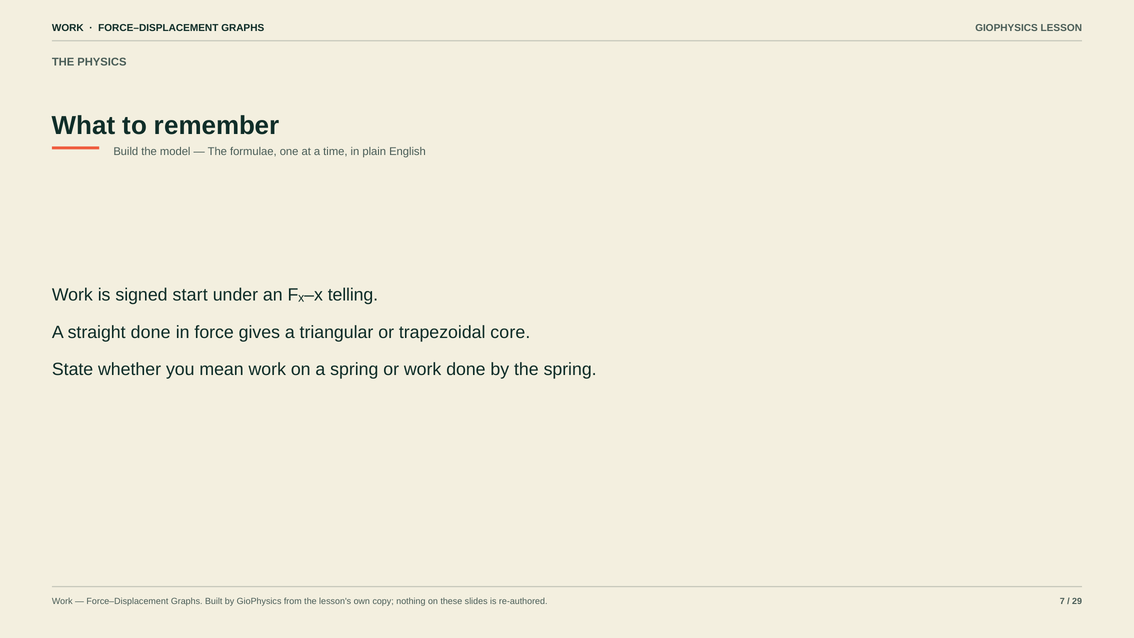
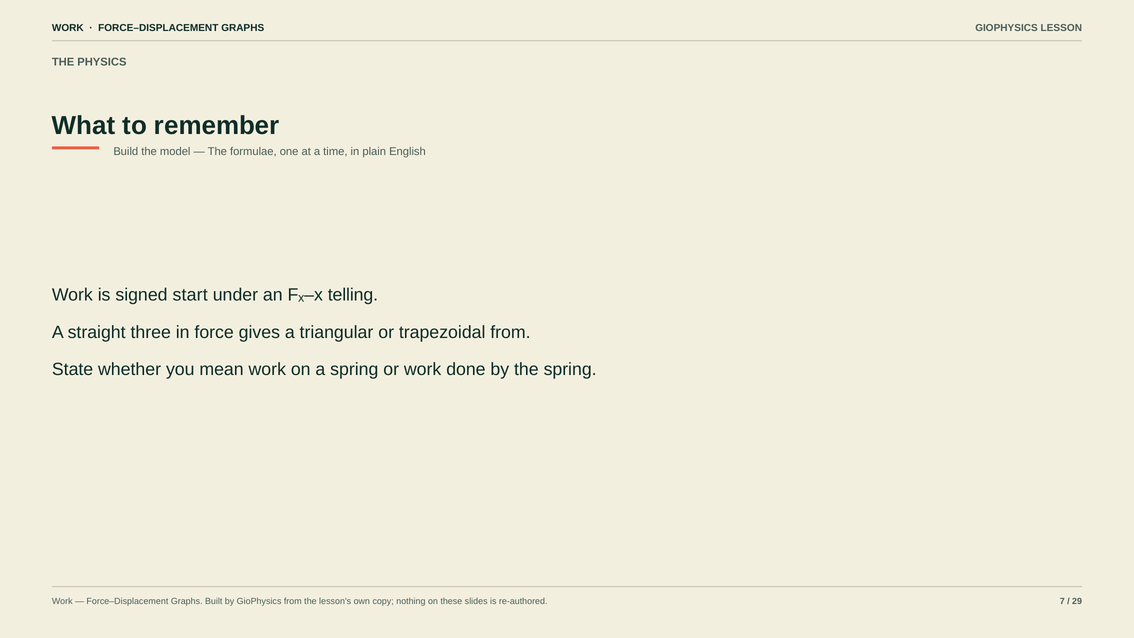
straight done: done -> three
trapezoidal core: core -> from
